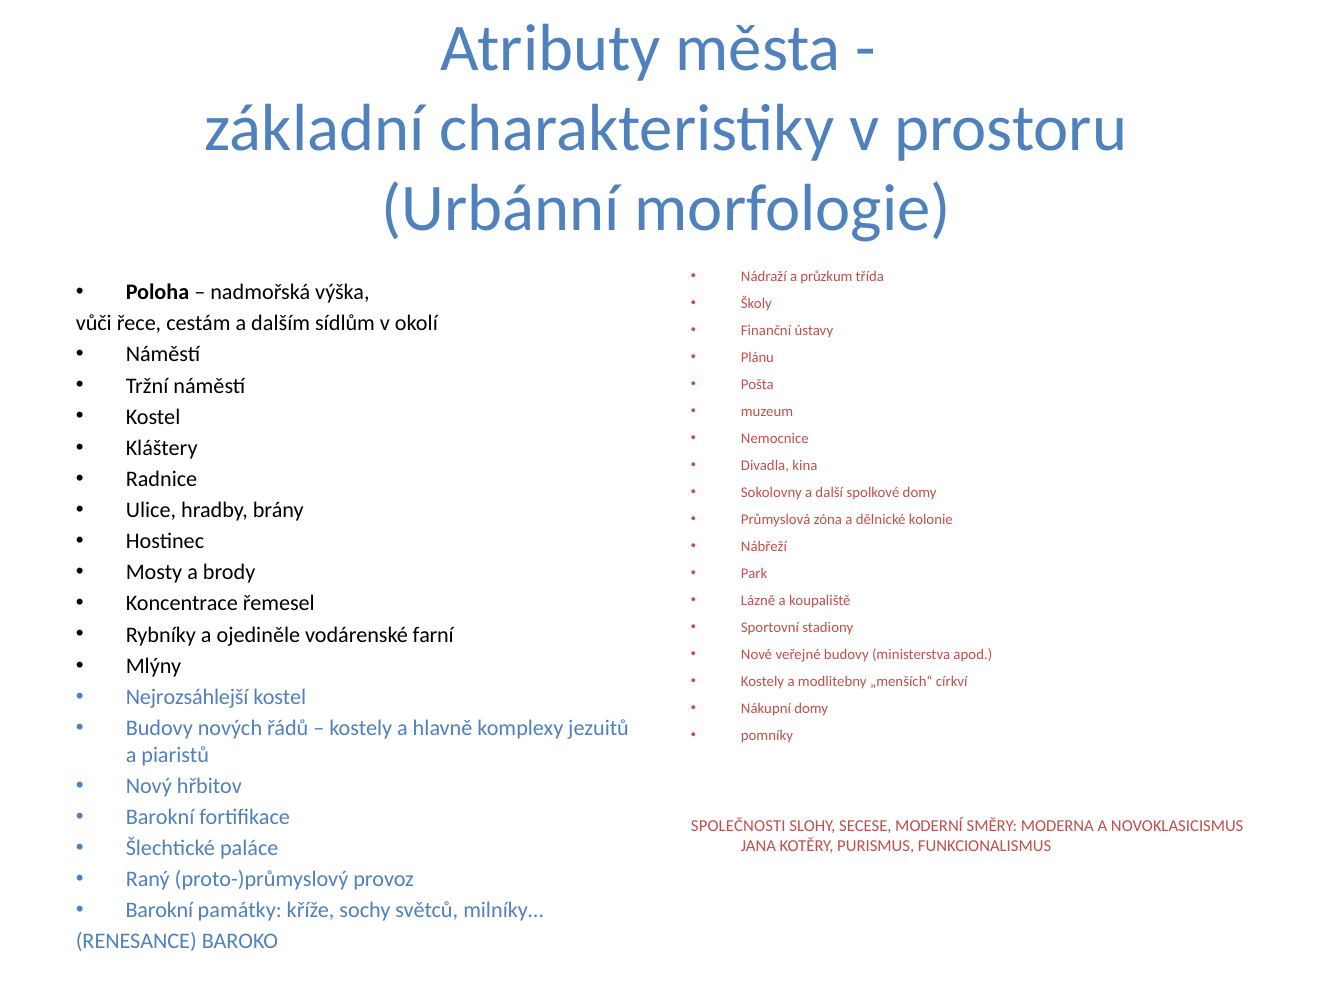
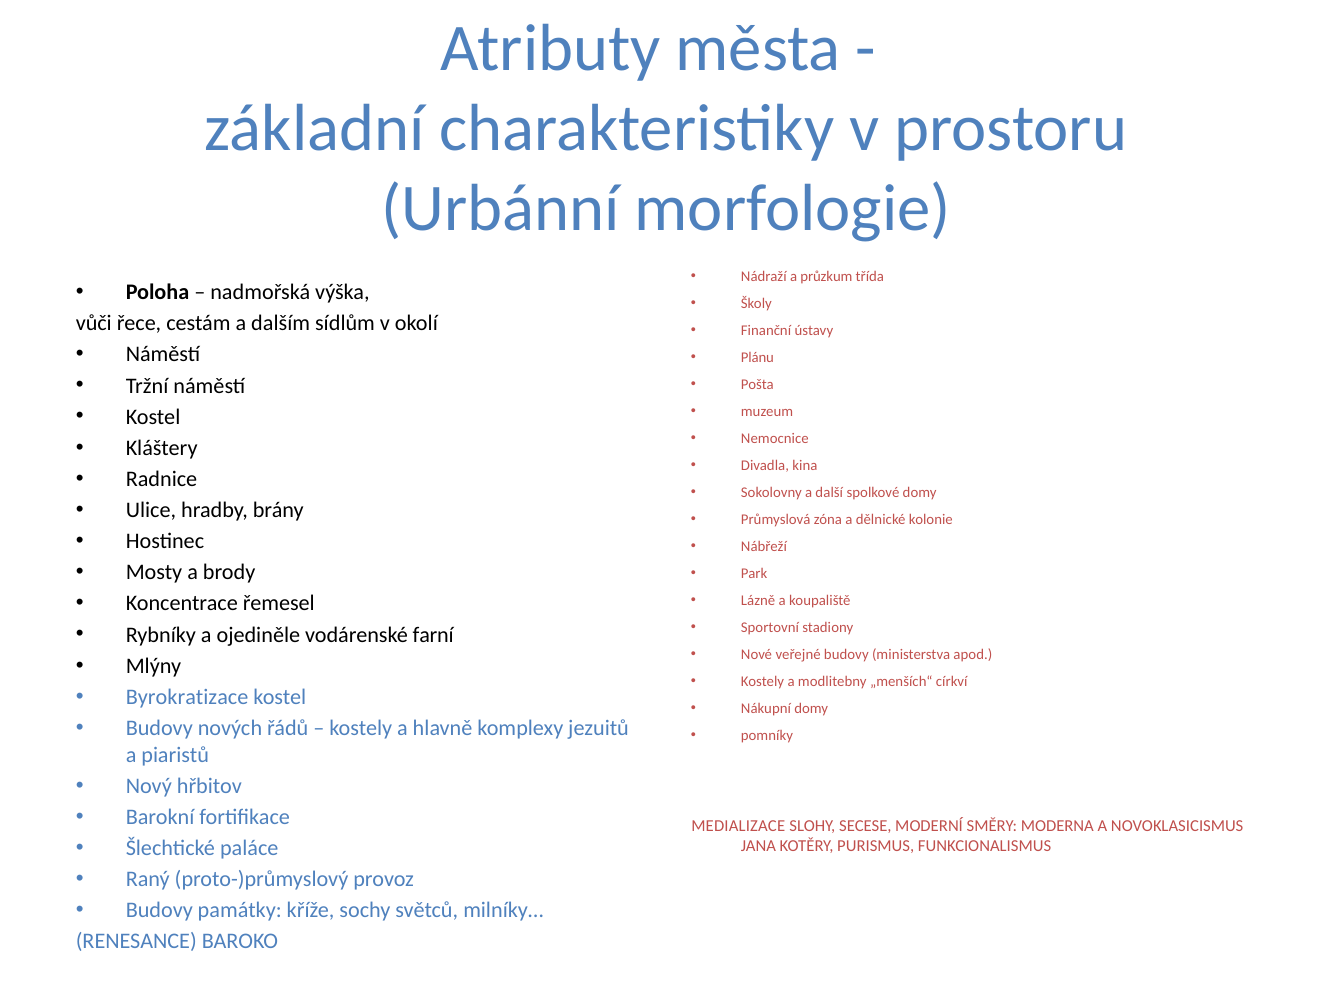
Nejrozsáhlejší: Nejrozsáhlejší -> Byrokratizace
SPOLEČNOSTI: SPOLEČNOSTI -> MEDIALIZACE
Barokní at (159, 910): Barokní -> Budovy
